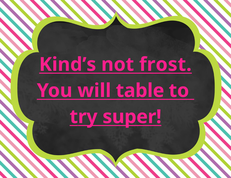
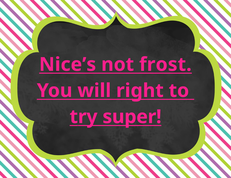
Kind’s: Kind’s -> Nice’s
table: table -> right
